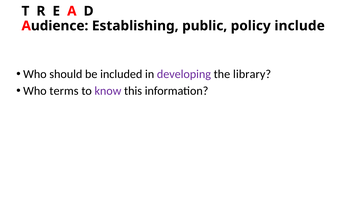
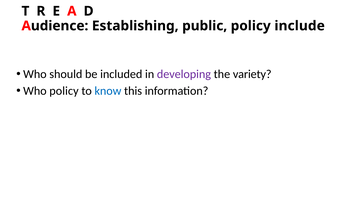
library: library -> variety
Who terms: terms -> policy
know colour: purple -> blue
